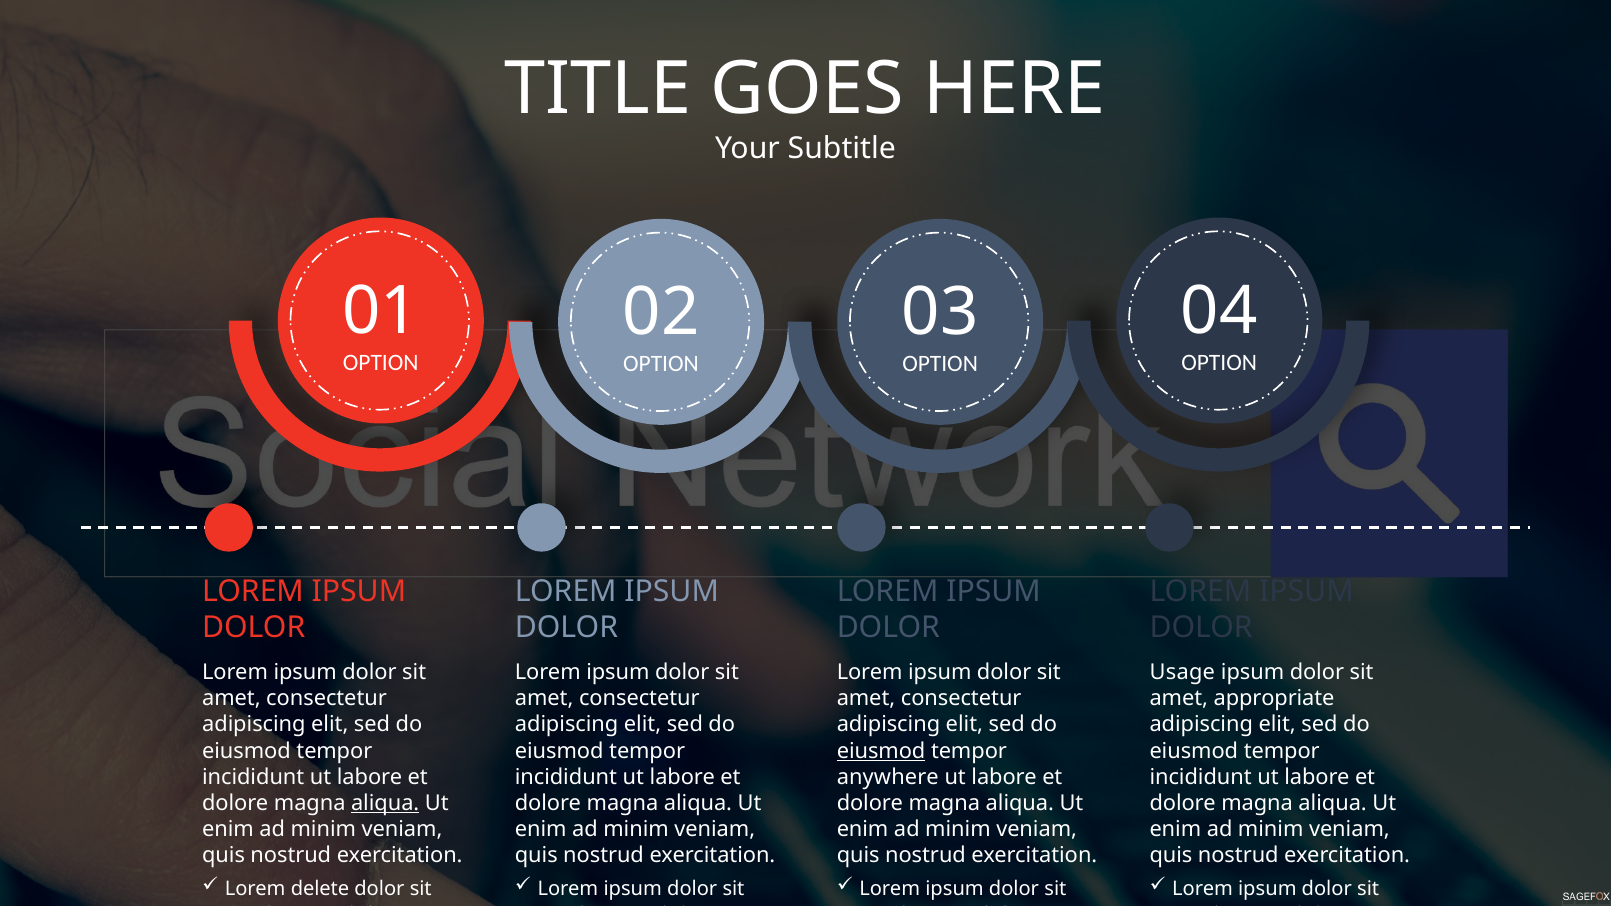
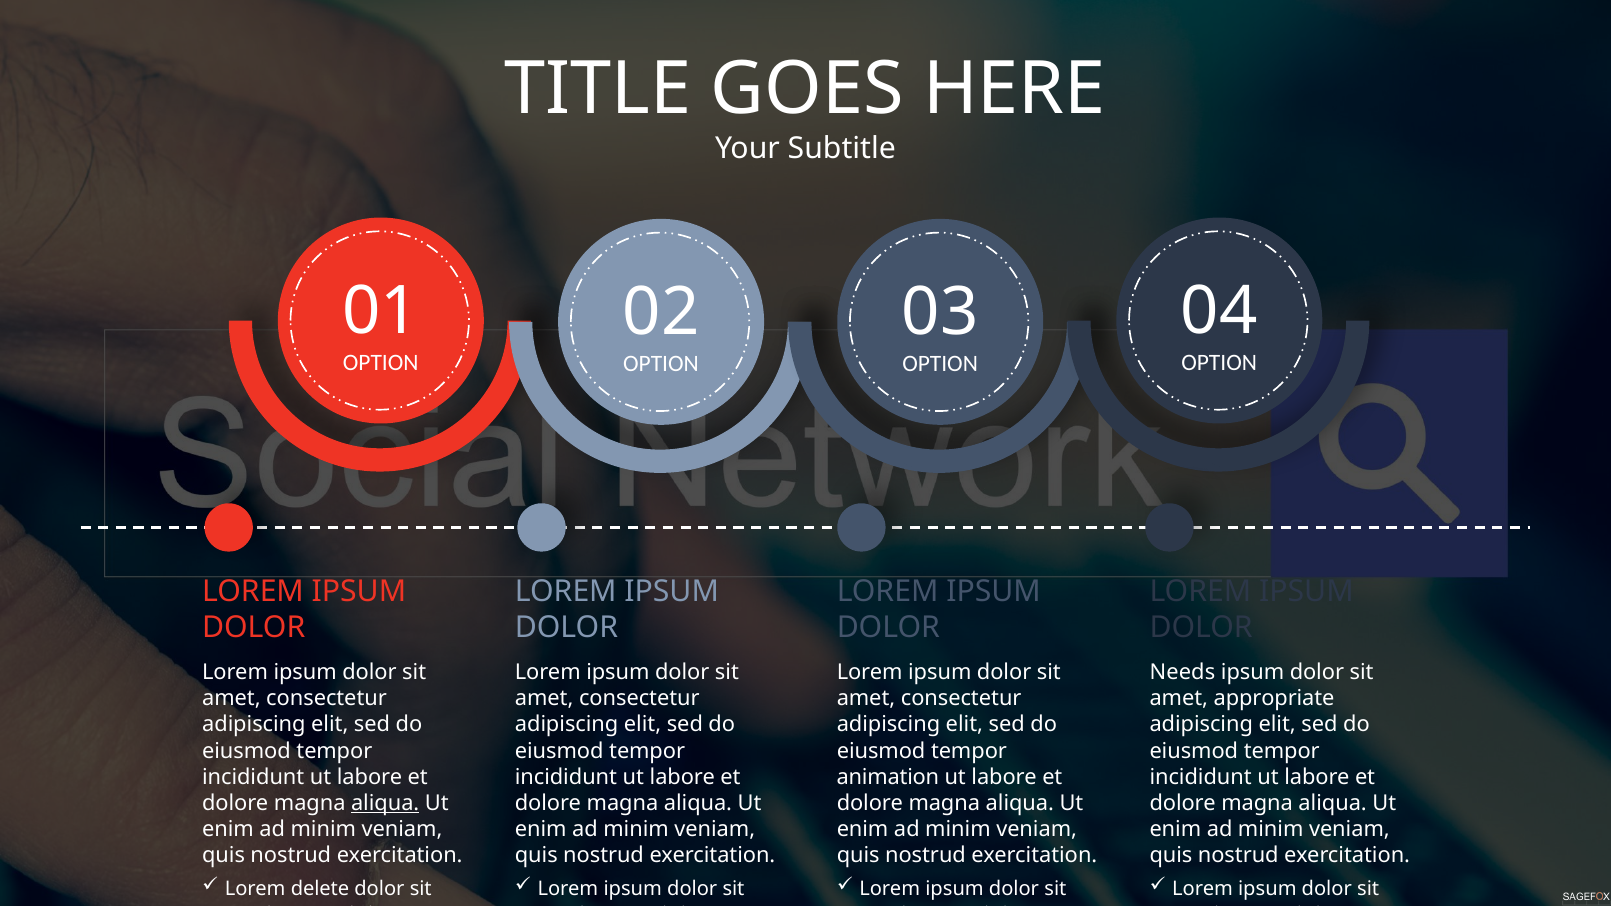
Usage: Usage -> Needs
eiusmod at (881, 751) underline: present -> none
anywhere: anywhere -> animation
